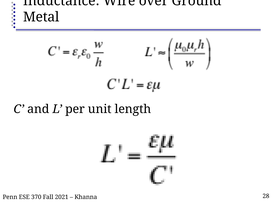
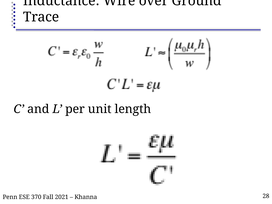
Metal: Metal -> Trace
